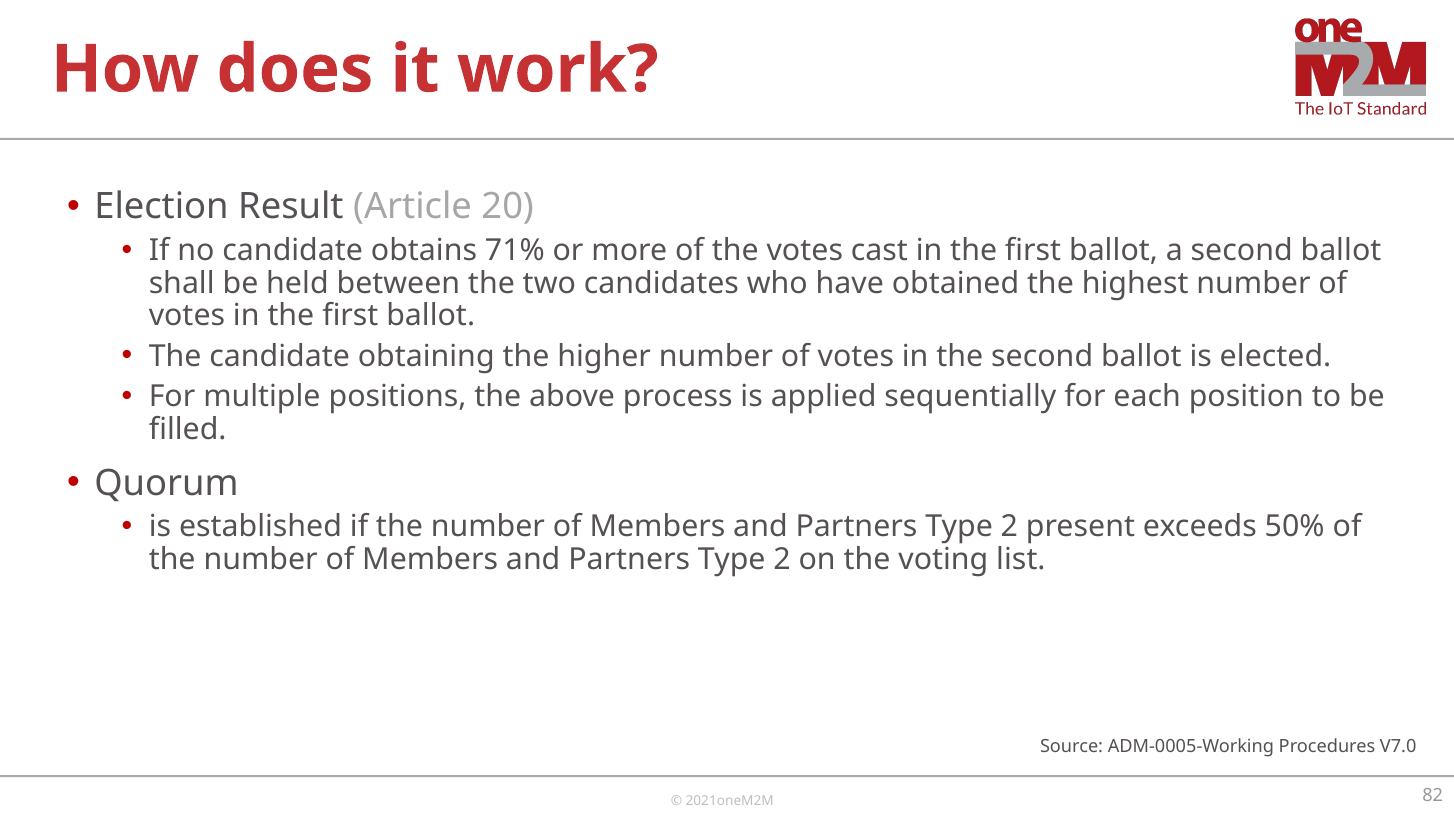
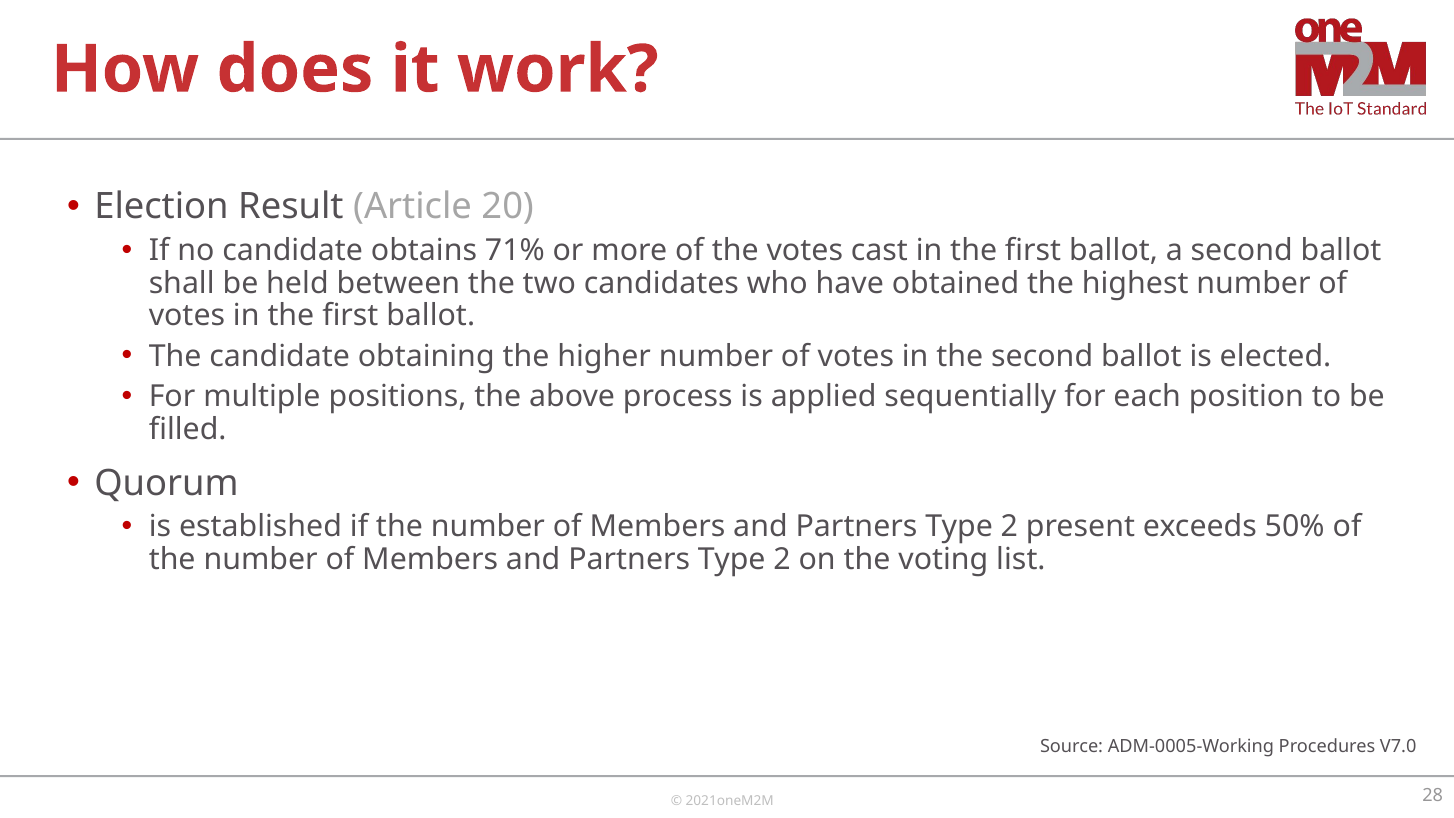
82: 82 -> 28
